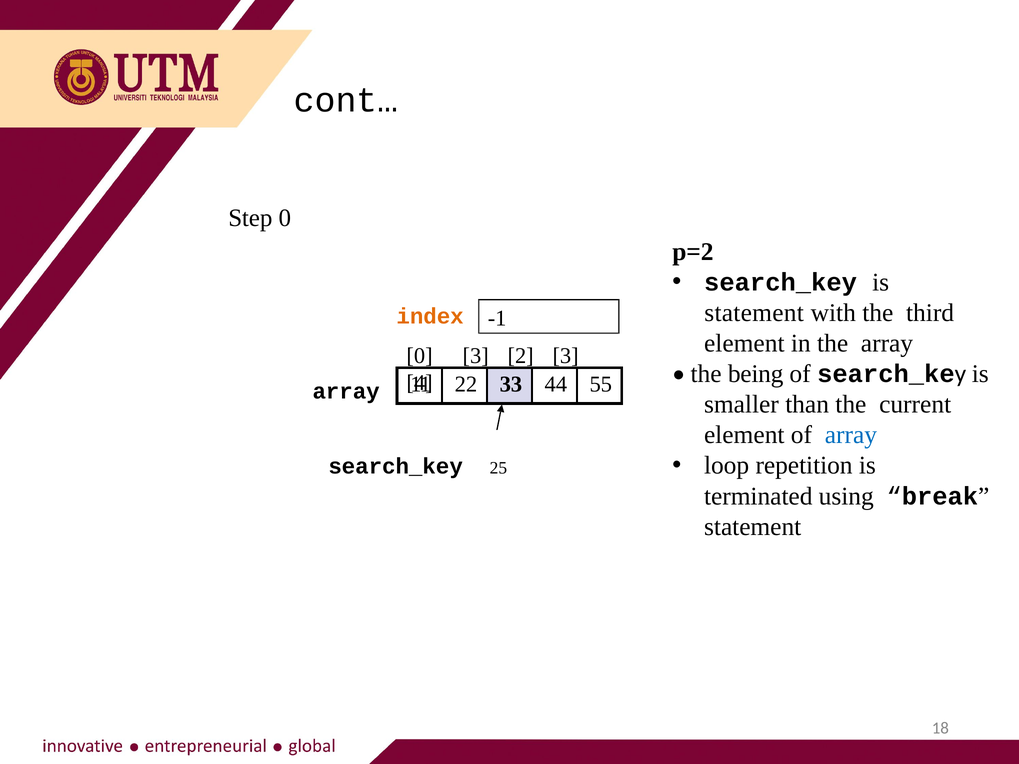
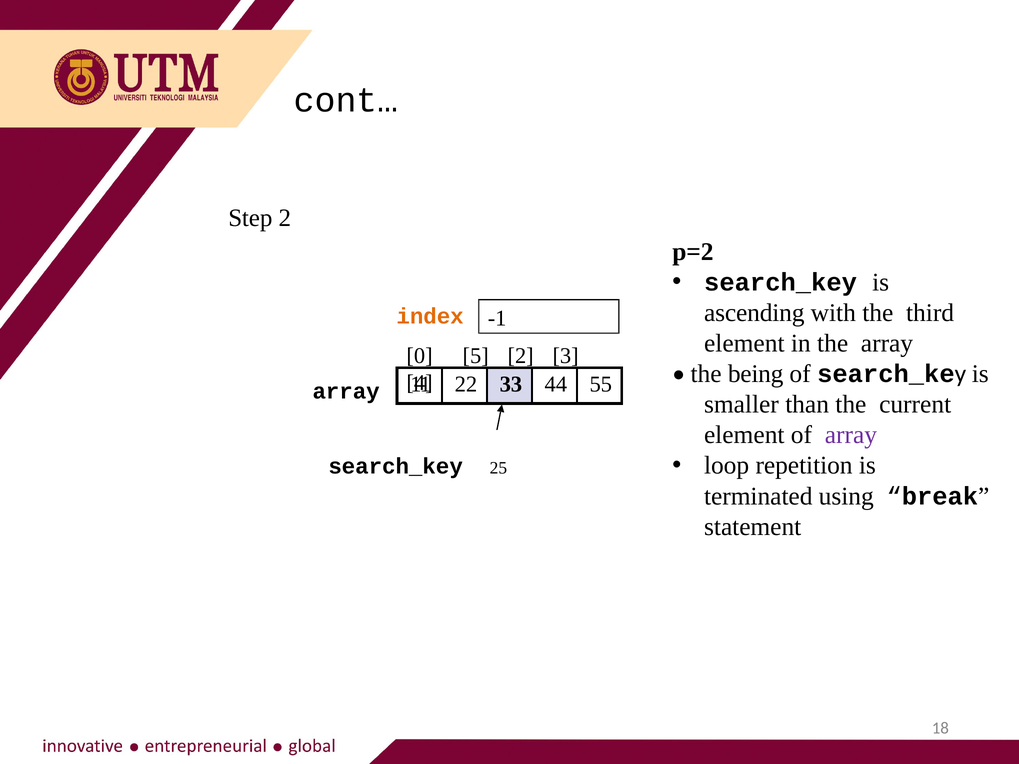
Step 0: 0 -> 2
statement at (754, 313): statement -> ascending
0 3: 3 -> 5
array at (851, 435) colour: blue -> purple
